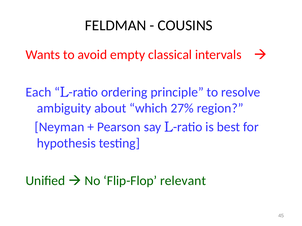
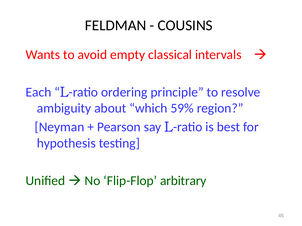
27%: 27% -> 59%
relevant: relevant -> arbitrary
